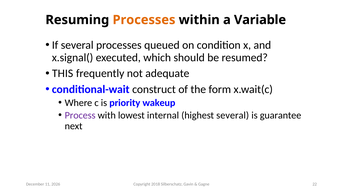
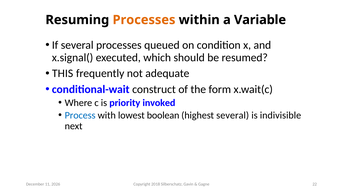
wakeup: wakeup -> invoked
Process colour: purple -> blue
internal: internal -> boolean
guarantee: guarantee -> indivisible
